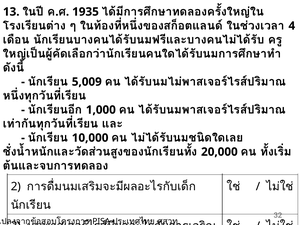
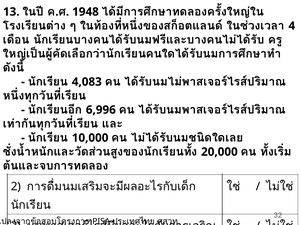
1935: 1935 -> 1948
5,009: 5,009 -> 4,083
1,000: 1,000 -> 6,996
